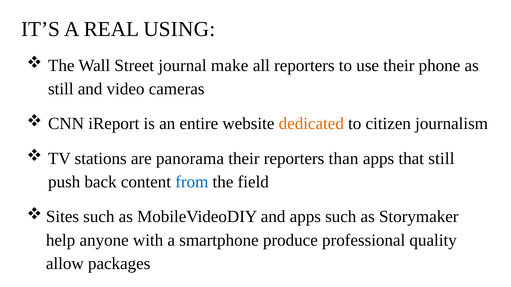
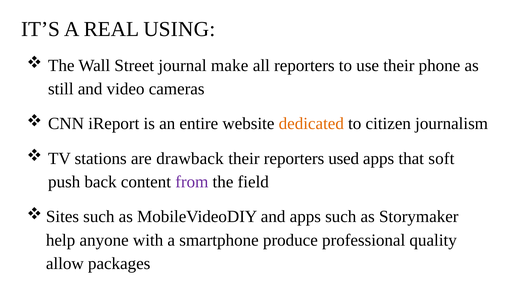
panorama: panorama -> drawback
than: than -> used
that still: still -> soft
from colour: blue -> purple
